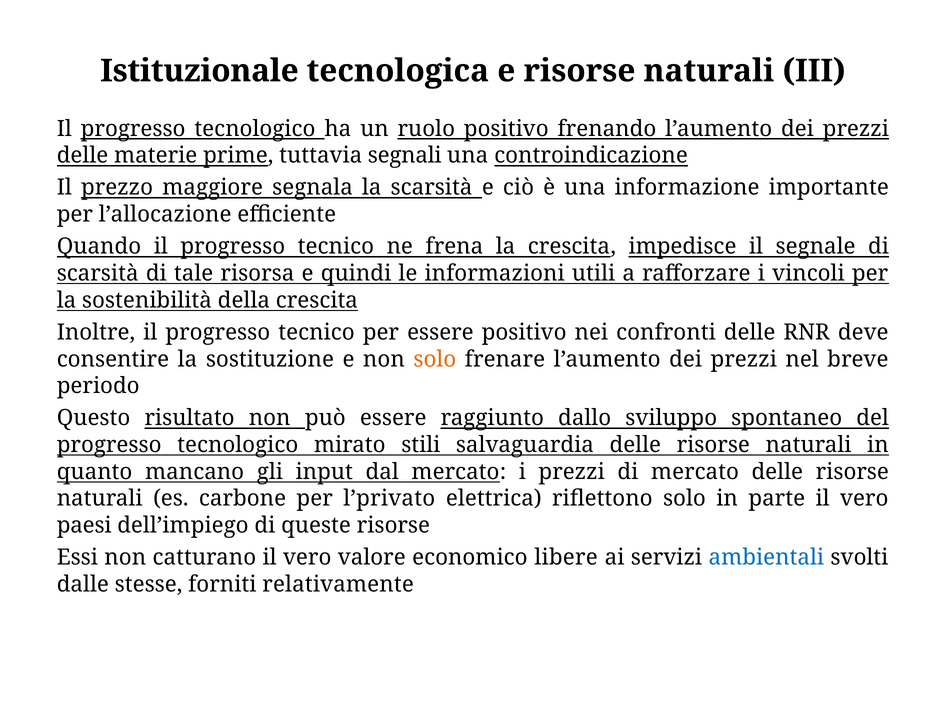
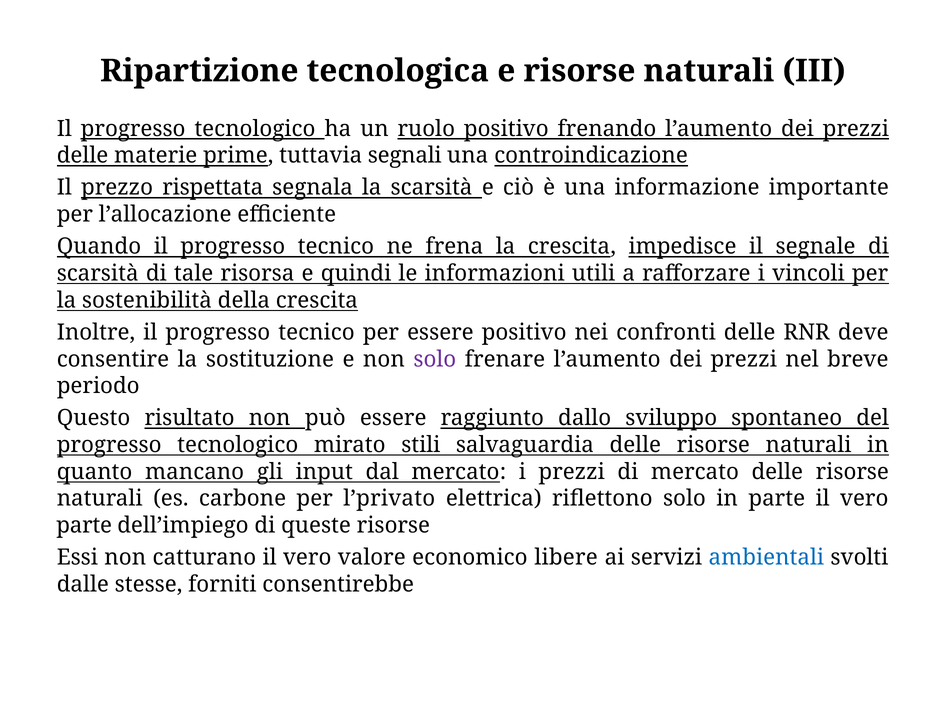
Istituzionale: Istituzionale -> Ripartizione
maggiore: maggiore -> rispettata
solo at (435, 359) colour: orange -> purple
paesi at (84, 525): paesi -> parte
relativamente: relativamente -> consentirebbe
